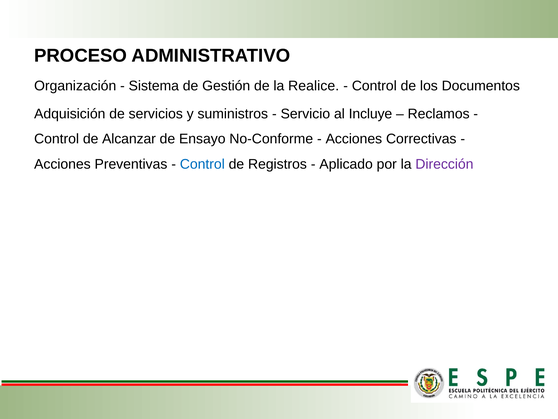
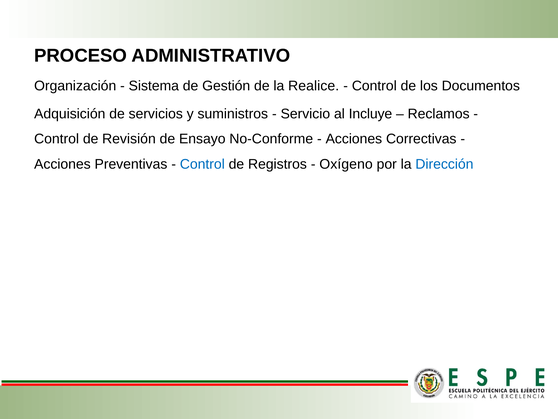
Alcanzar: Alcanzar -> Revisión
Aplicado: Aplicado -> Oxígeno
Dirección colour: purple -> blue
